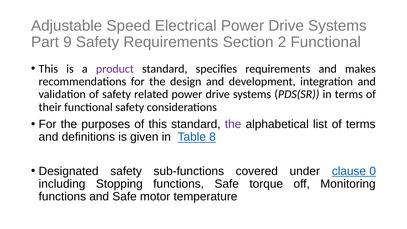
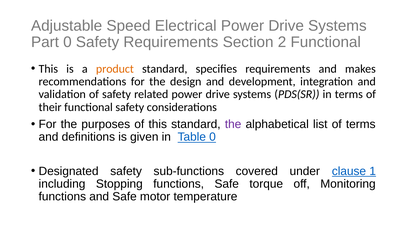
Part 9: 9 -> 0
product colour: purple -> orange
Table 8: 8 -> 0
0: 0 -> 1
